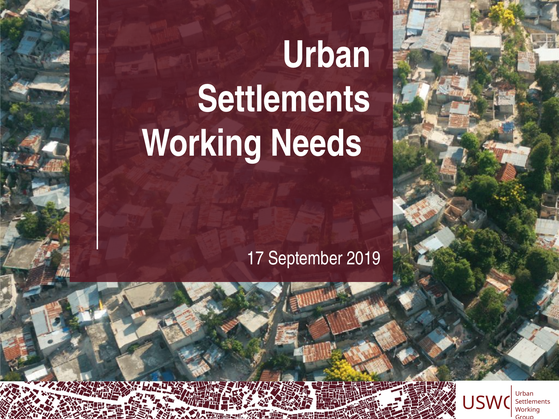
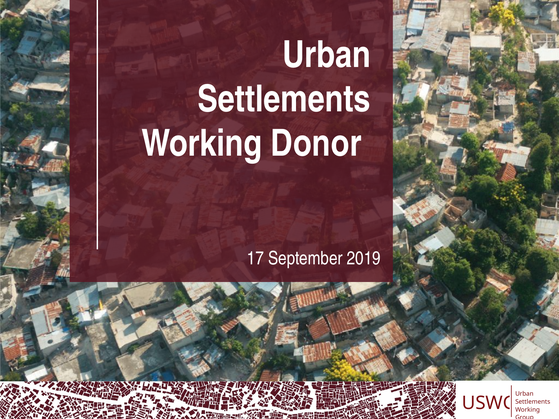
Needs: Needs -> Donor
